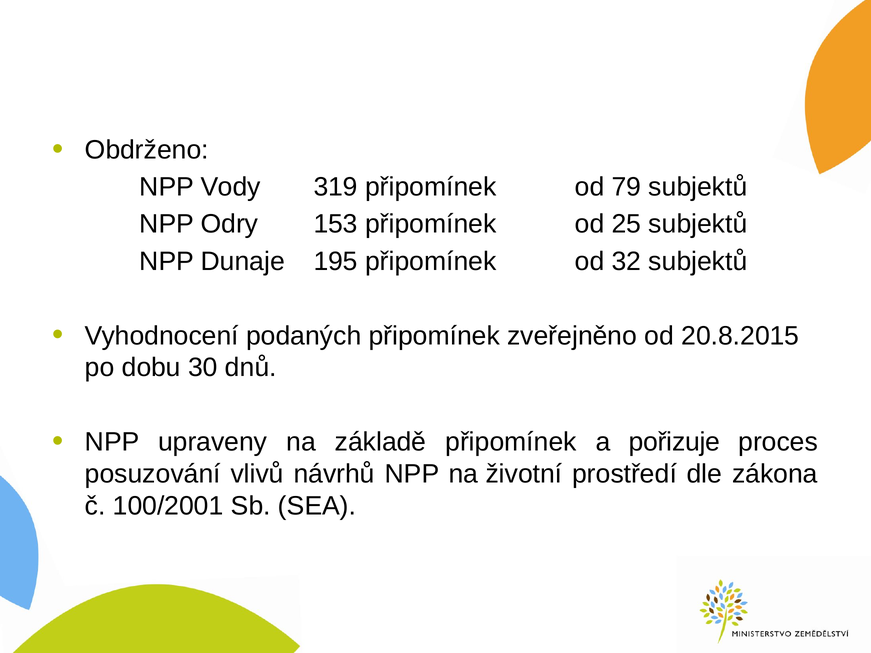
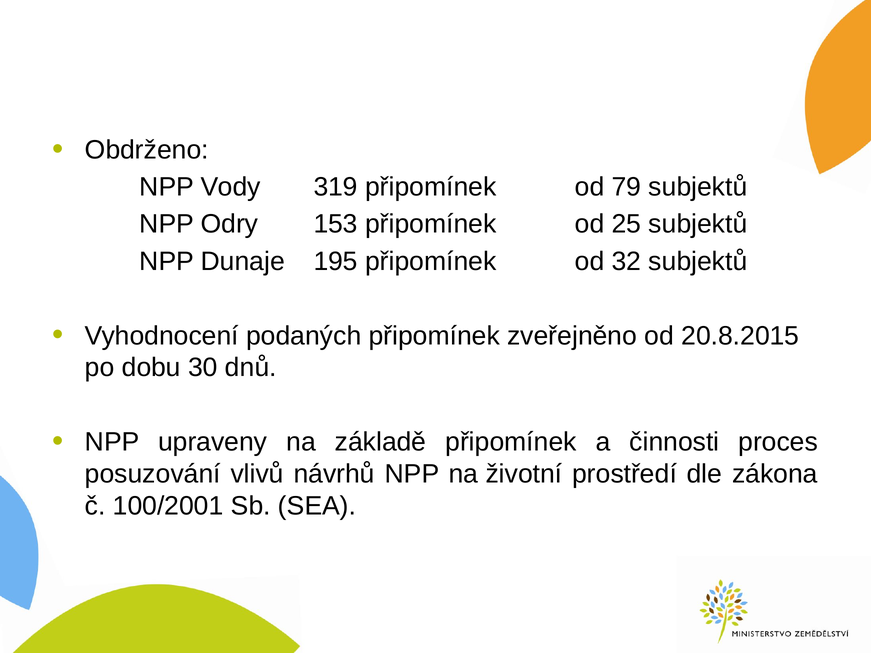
pořizuje: pořizuje -> činnosti
